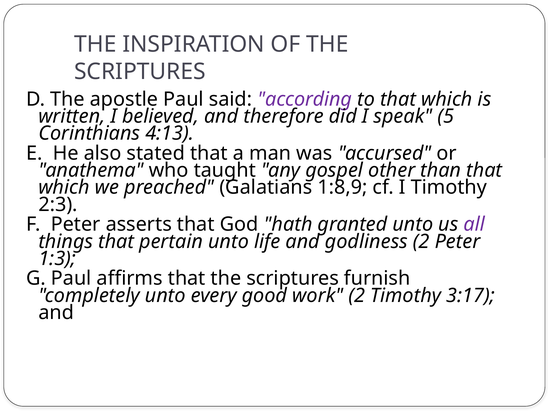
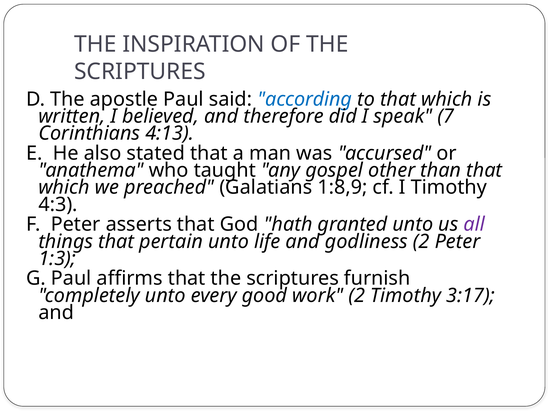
according colour: purple -> blue
5: 5 -> 7
2:3: 2:3 -> 4:3
